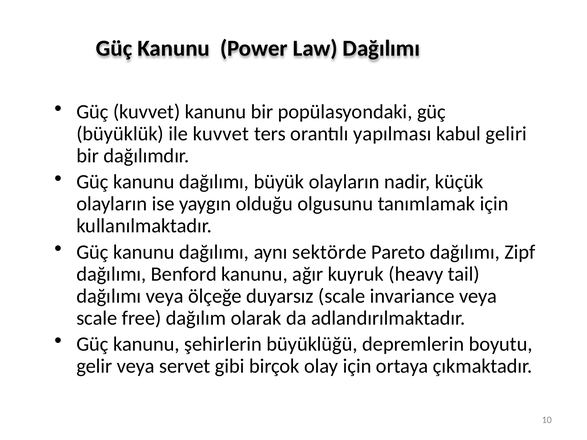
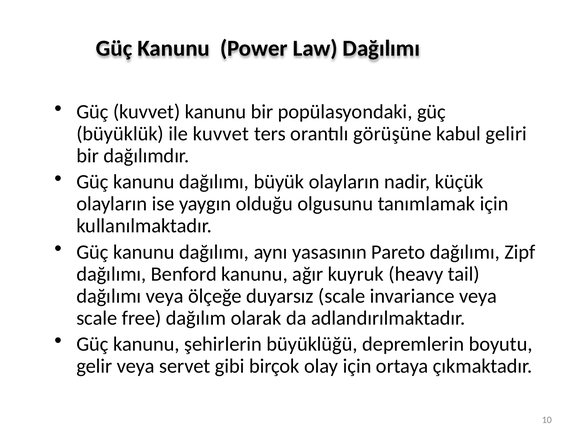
yapılması: yapılması -> görüşüne
sektörde: sektörde -> yasasının
